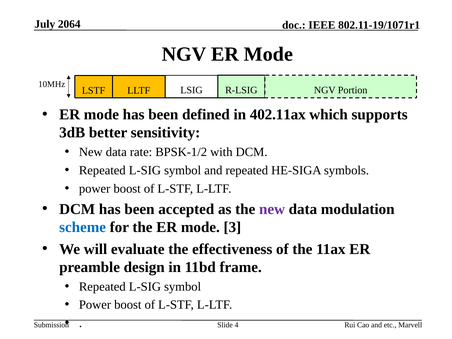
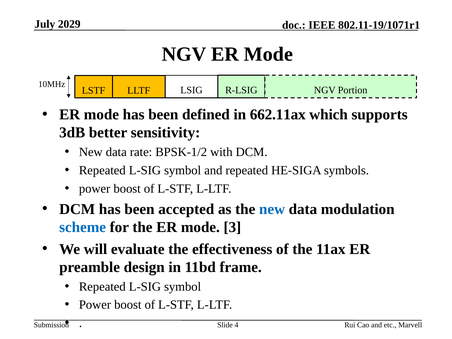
2064: 2064 -> 2029
402.11ax: 402.11ax -> 662.11ax
new at (272, 209) colour: purple -> blue
